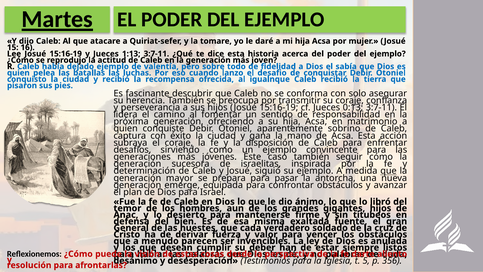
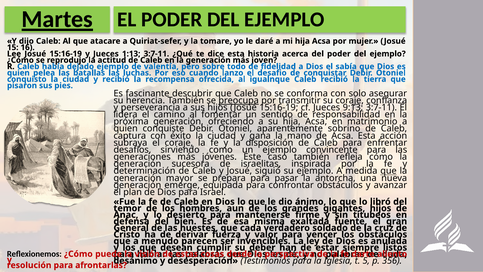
preocupa underline: none -> present
0:13: 0:13 -> 9:13
seguir: seguir -> refleja
